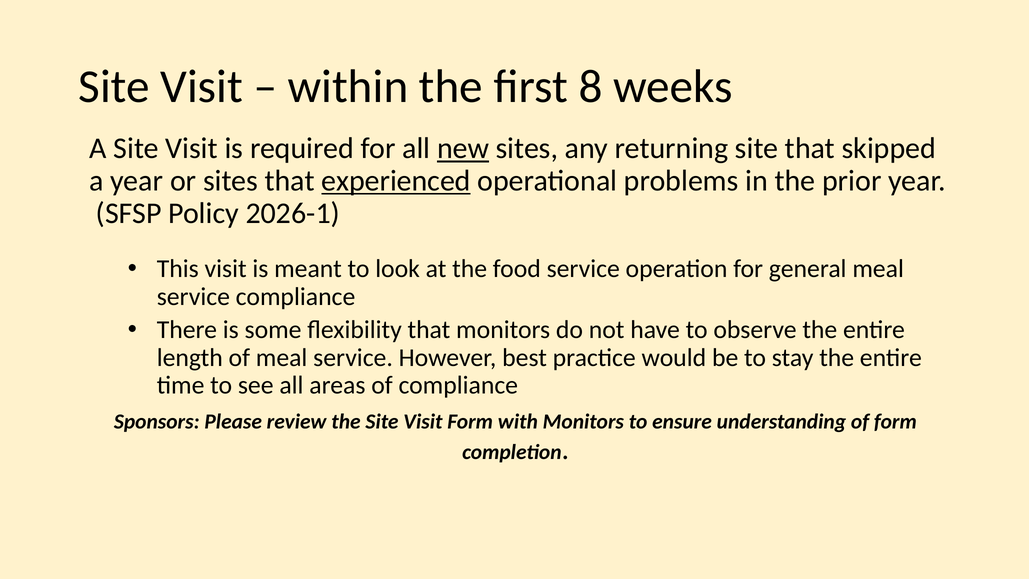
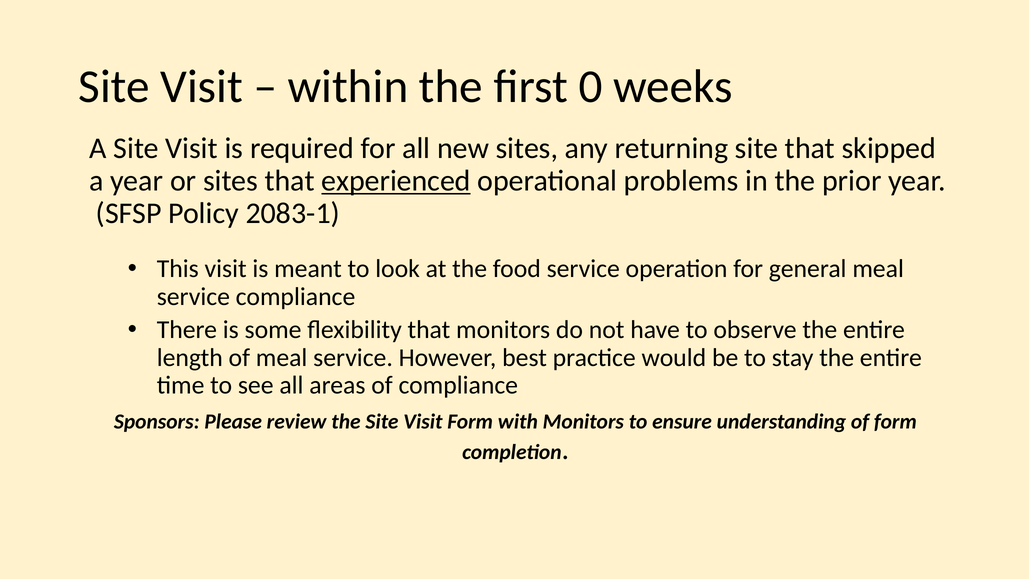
8: 8 -> 0
new underline: present -> none
2026-1: 2026-1 -> 2083-1
